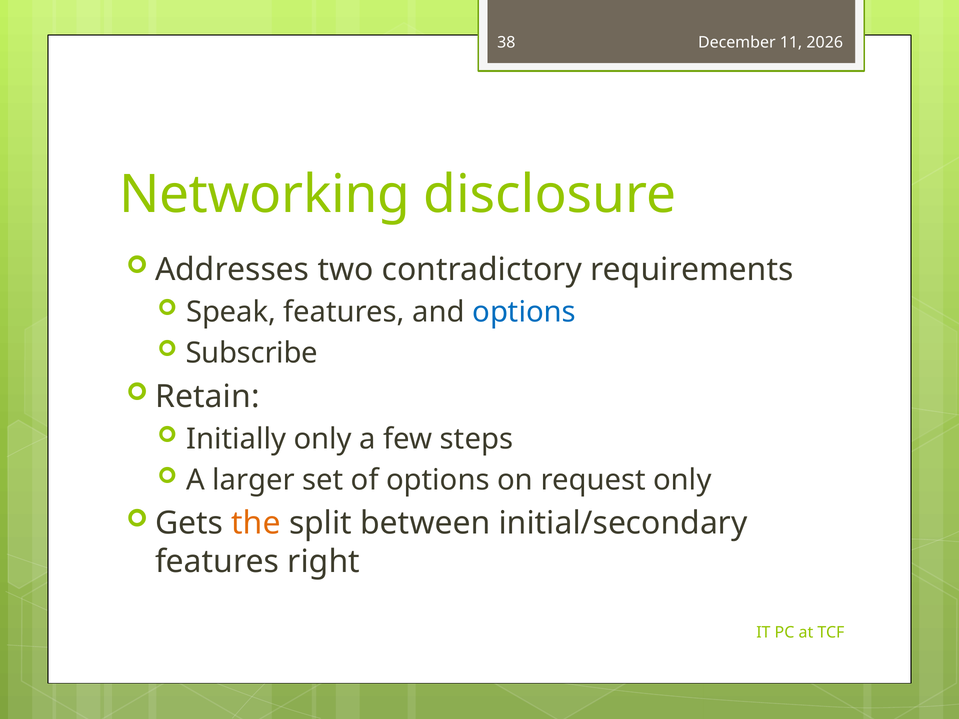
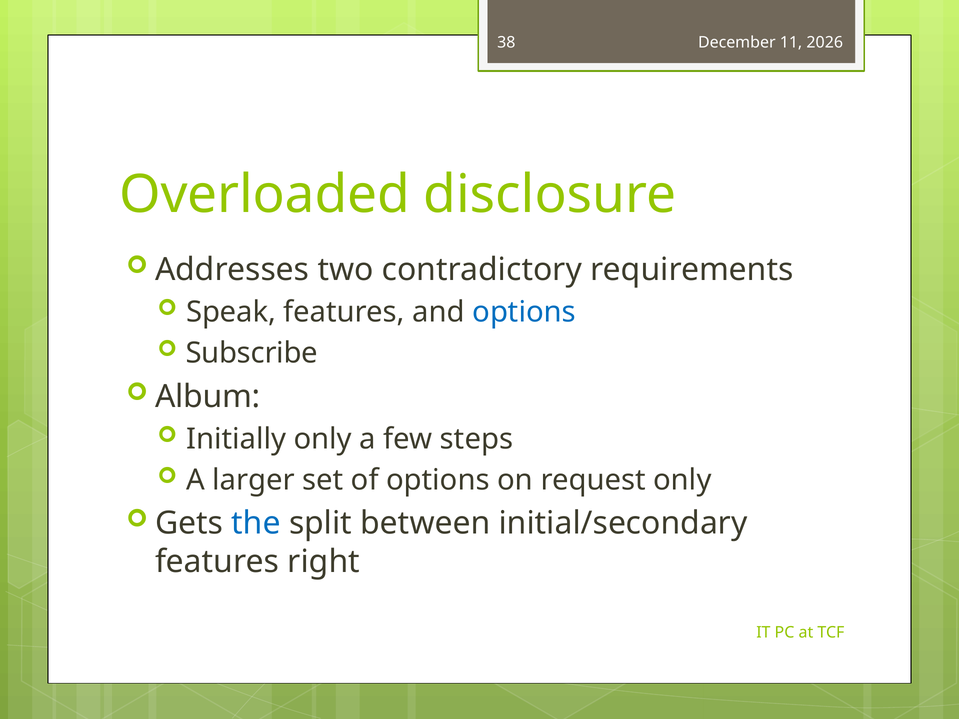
Networking: Networking -> Overloaded
Retain: Retain -> Album
the colour: orange -> blue
